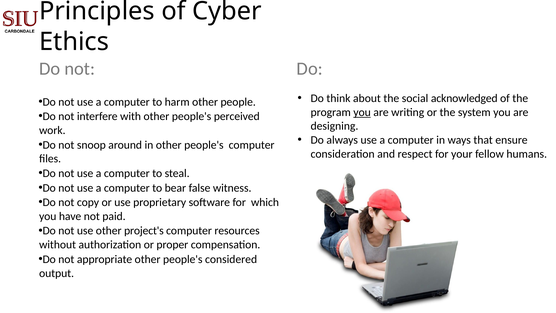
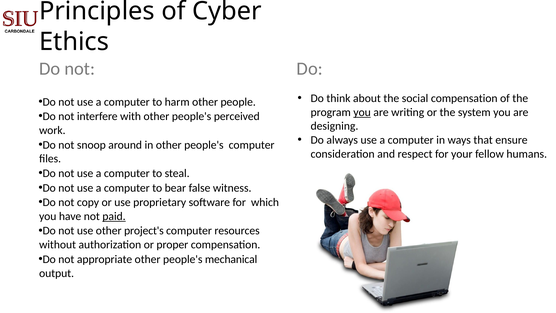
social acknowledged: acknowledged -> compensation
paid underline: none -> present
considered: considered -> mechanical
